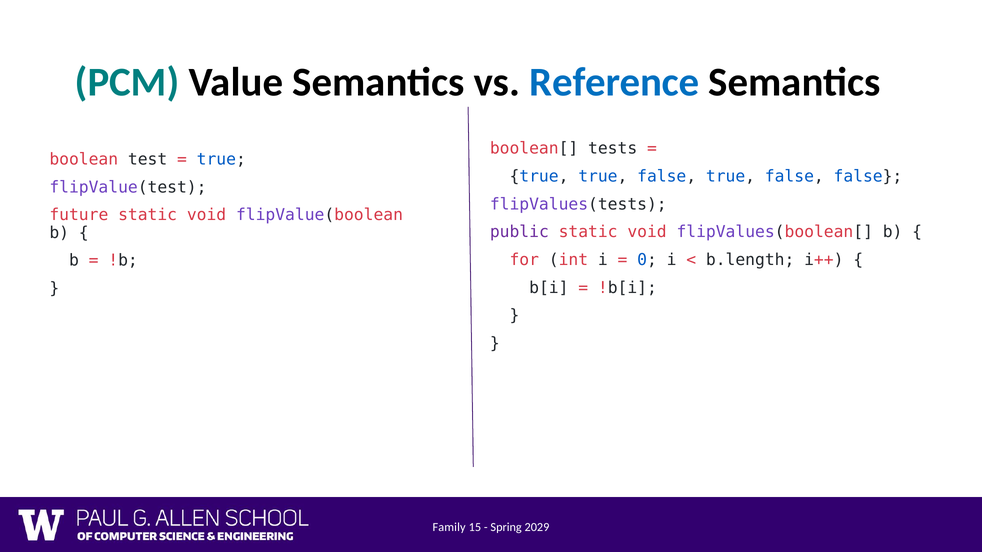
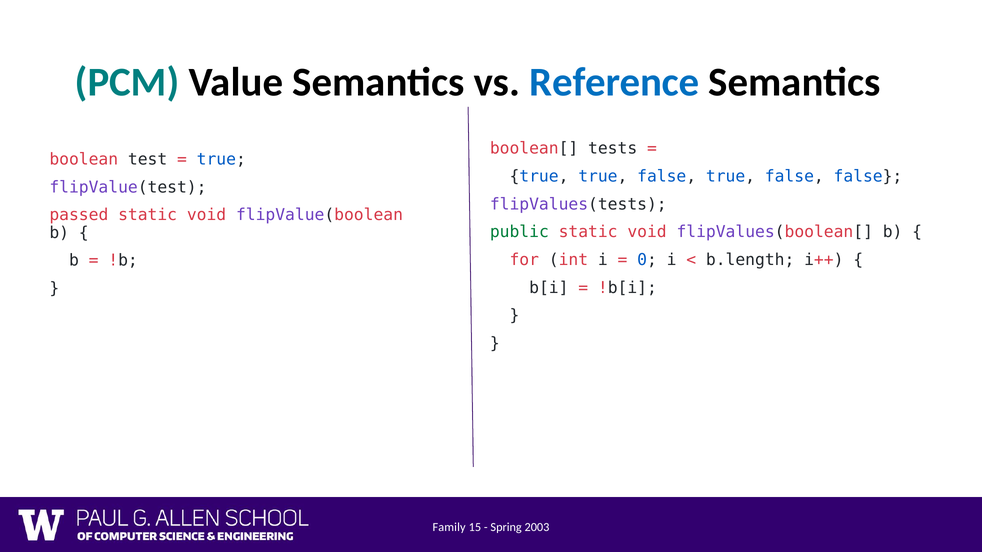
future: future -> passed
public colour: purple -> green
2029: 2029 -> 2003
